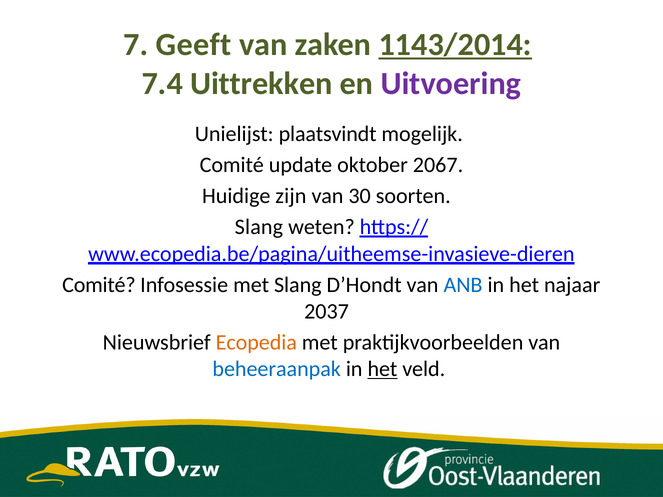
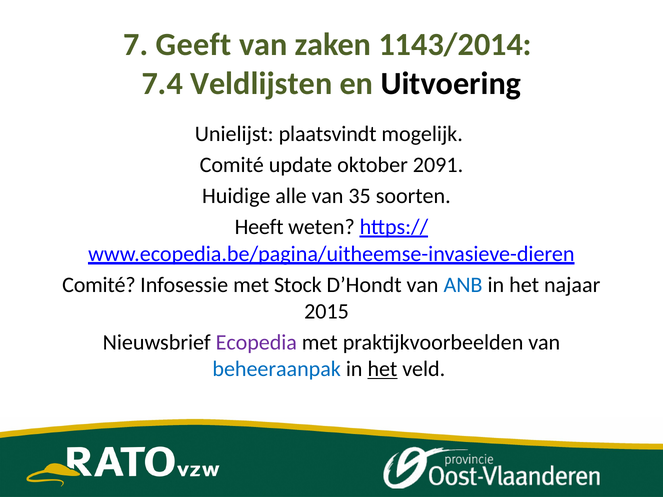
1143/2014 underline: present -> none
Uittrekken: Uittrekken -> Veldlijsten
Uitvoering colour: purple -> black
2067: 2067 -> 2091
zijn: zijn -> alle
30: 30 -> 35
Slang at (259, 227): Slang -> Heeft
met Slang: Slang -> Stock
2037: 2037 -> 2015
Ecopedia colour: orange -> purple
